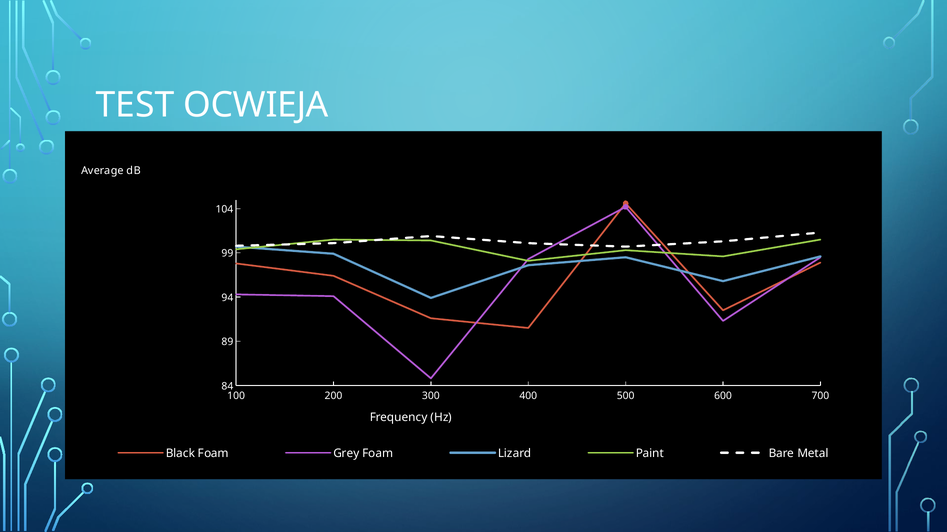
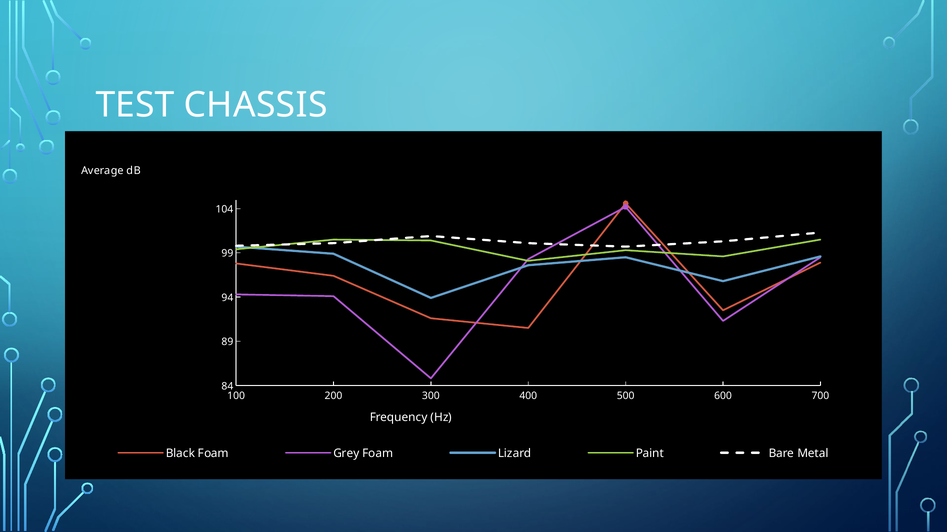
OCWIEJA: OCWIEJA -> CHASSIS
